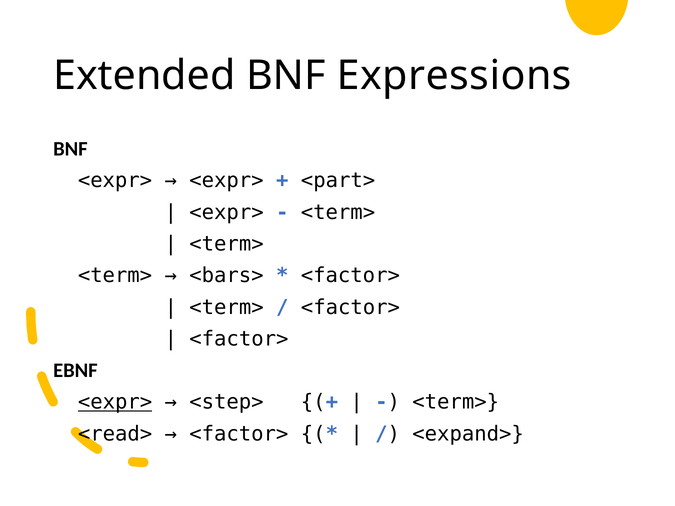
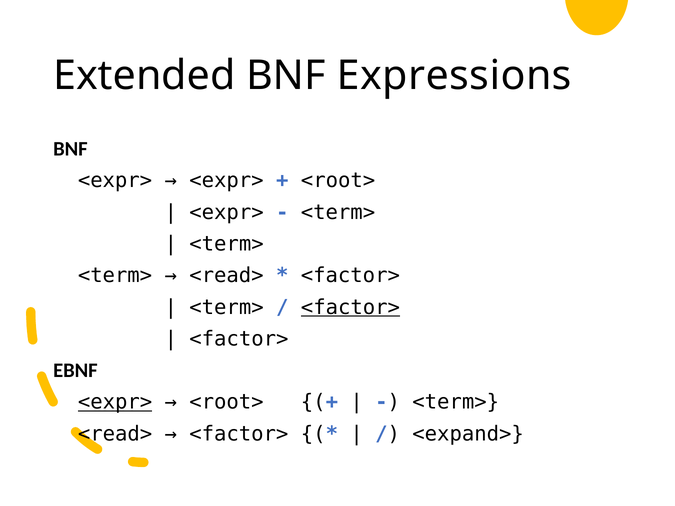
<part> at (338, 181): <part> -> <root>
<bars> at (226, 276): <bars> -> <read>
<factor> at (350, 307) underline: none -> present
<step> at (226, 402): <step> -> <root>
